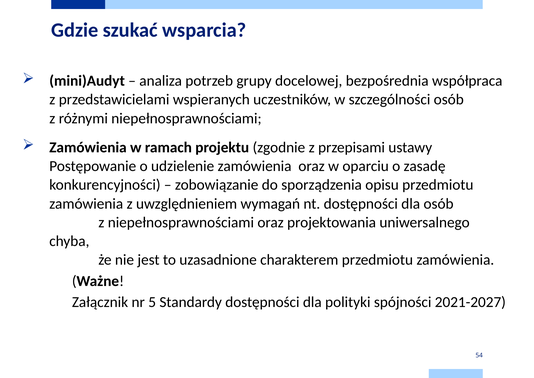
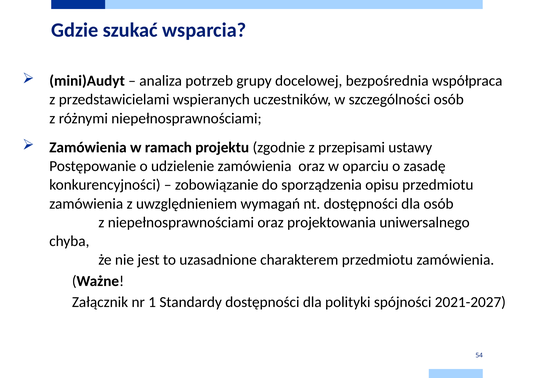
5: 5 -> 1
